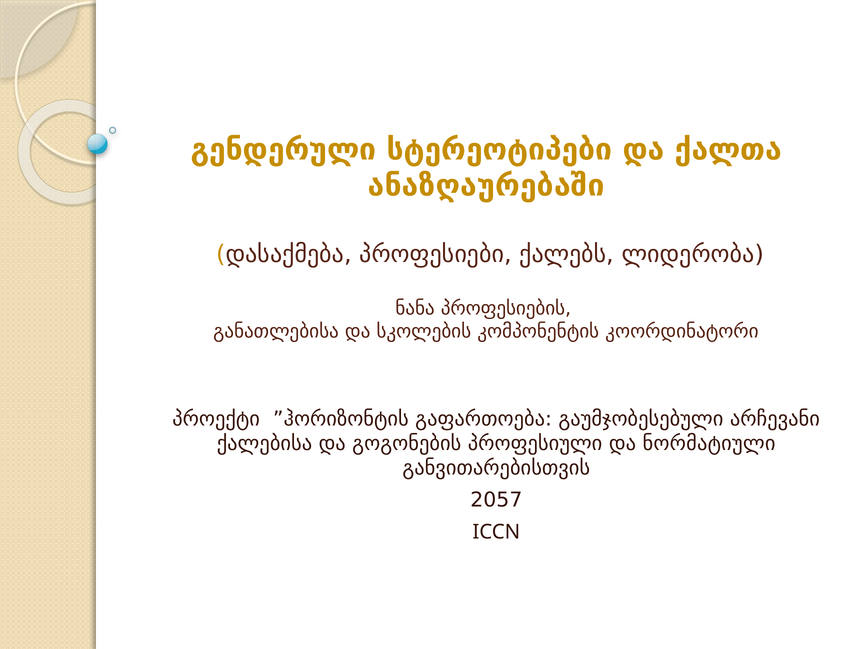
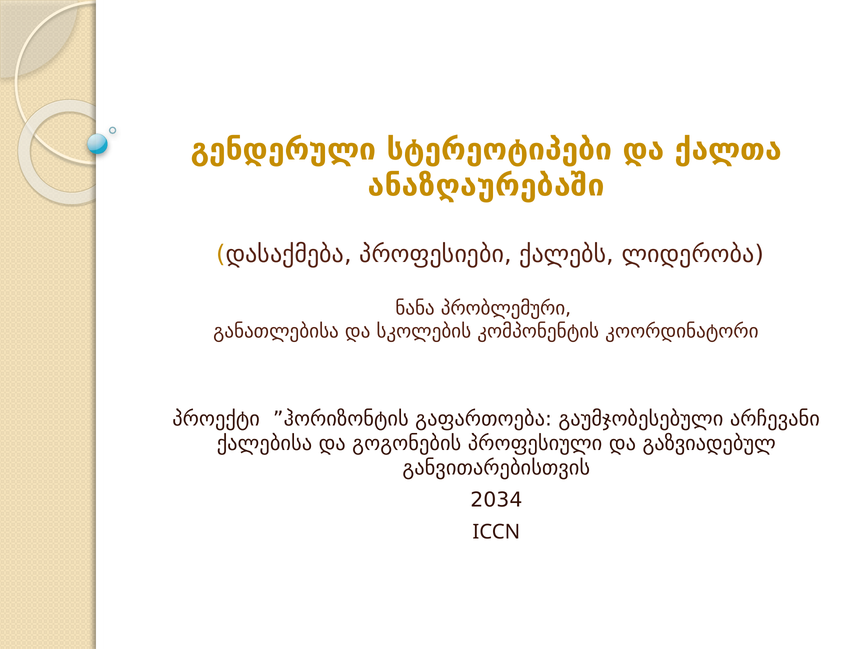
პროფესიების: პროფესიების -> პრობლემური
ნორმატიული: ნორმატიული -> გაზვიადებულ
2057: 2057 -> 2034
